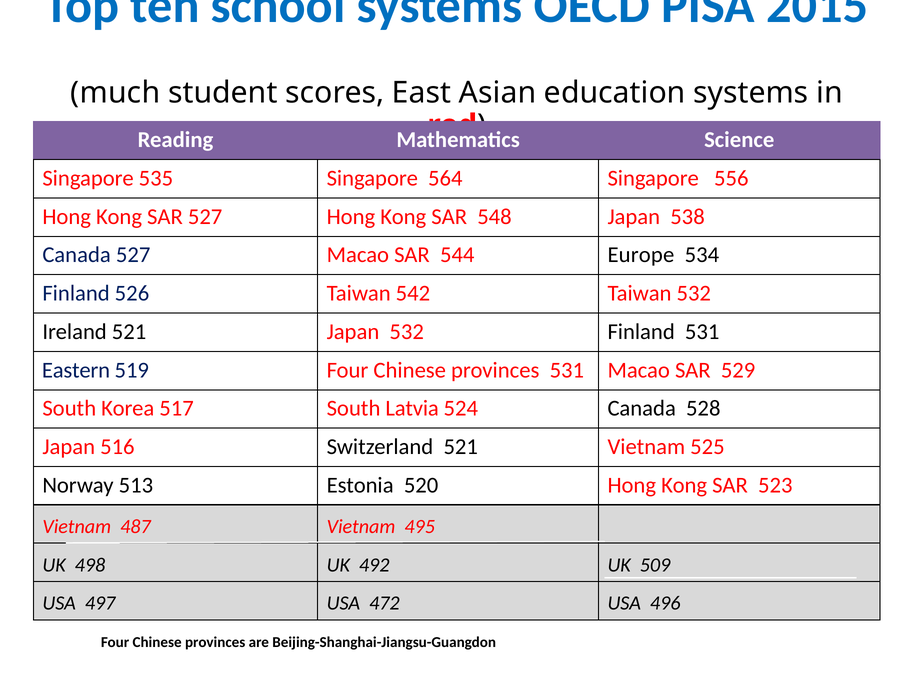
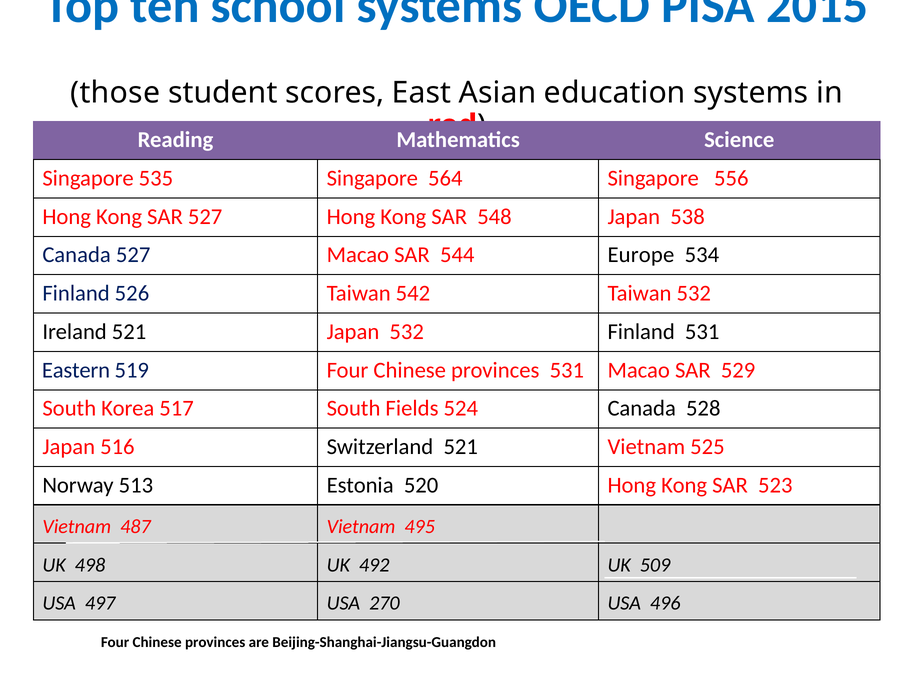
much: much -> those
Latvia: Latvia -> Fields
472: 472 -> 270
